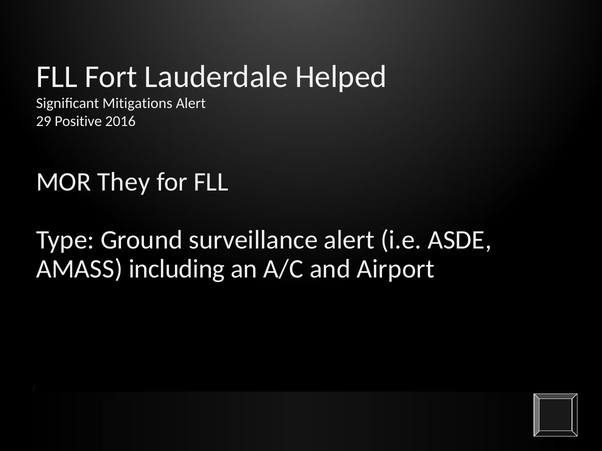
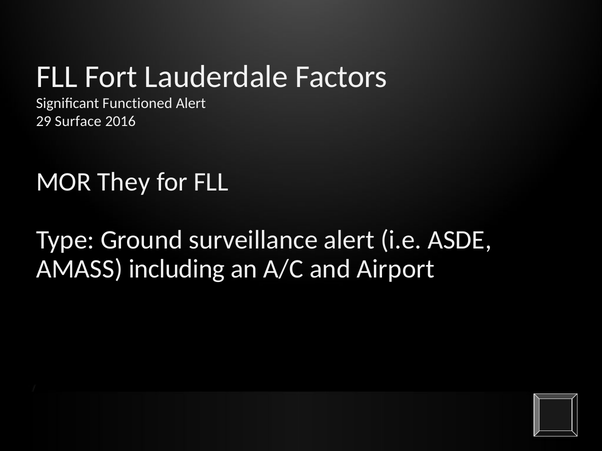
Helped: Helped -> Factors
Mitigations: Mitigations -> Functioned
Positive: Positive -> Surface
